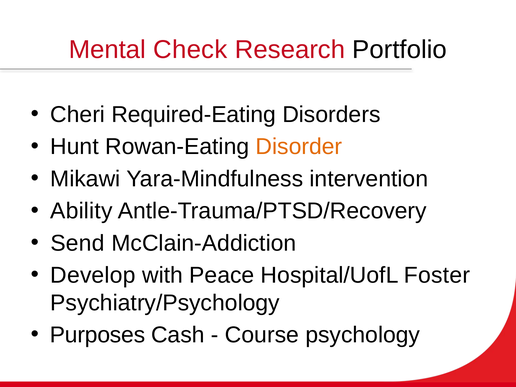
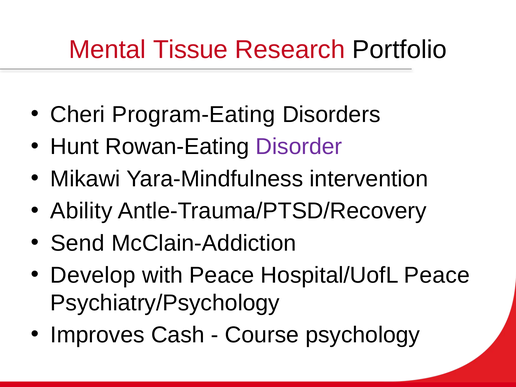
Check: Check -> Tissue
Required-Eating: Required-Eating -> Program-Eating
Disorder colour: orange -> purple
Hospital/UofL Foster: Foster -> Peace
Purposes: Purposes -> Improves
